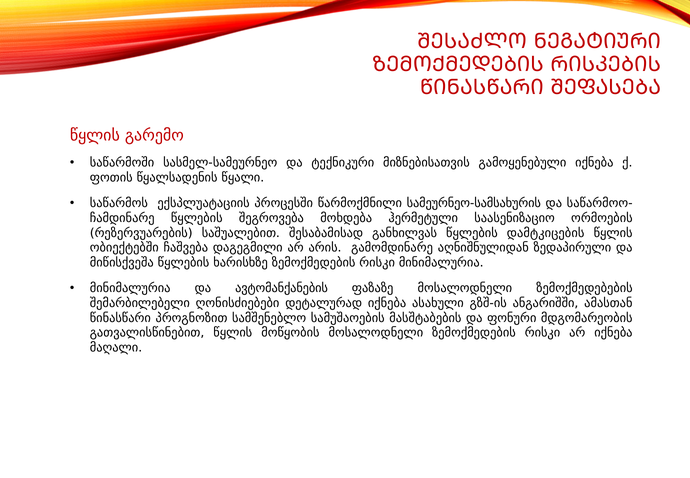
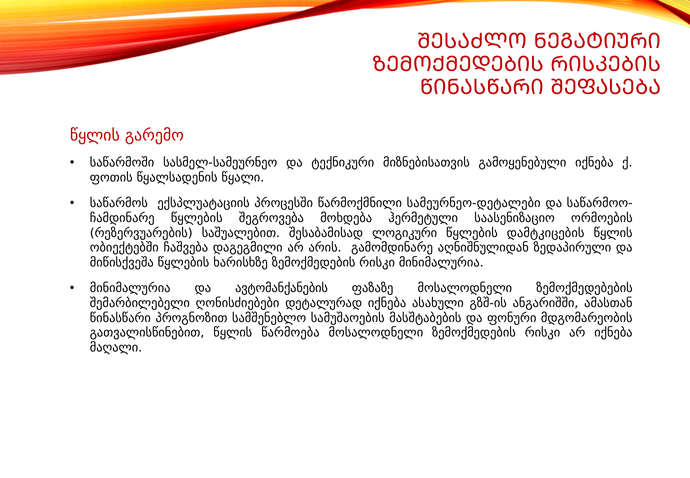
სამეურნეო-სამსახურის: სამეურნეო-სამსახურის -> სამეურნეო-დეტალები
განხილვას: განხილვას -> ლოგიკური
მოწყობის: მოწყობის -> წარმოება
